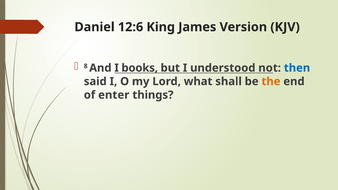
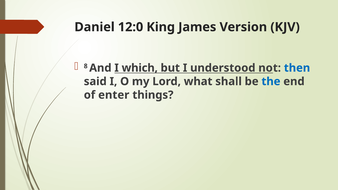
12:6: 12:6 -> 12:0
books: books -> which
the colour: orange -> blue
